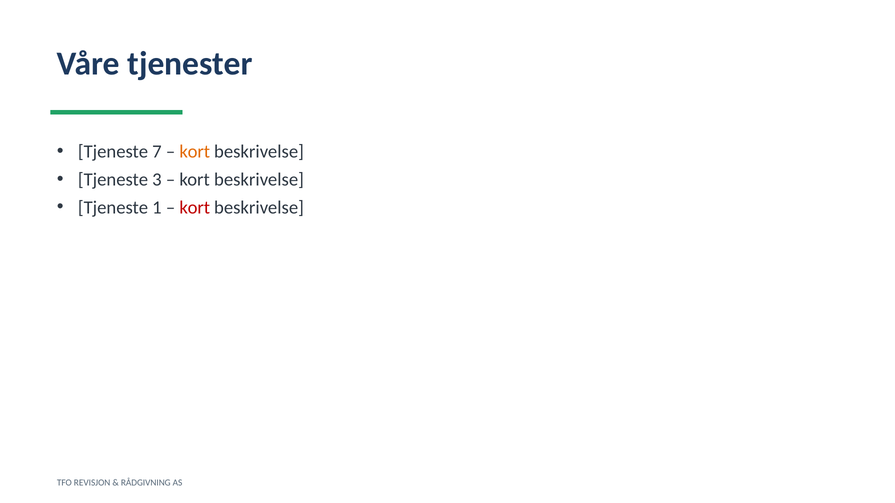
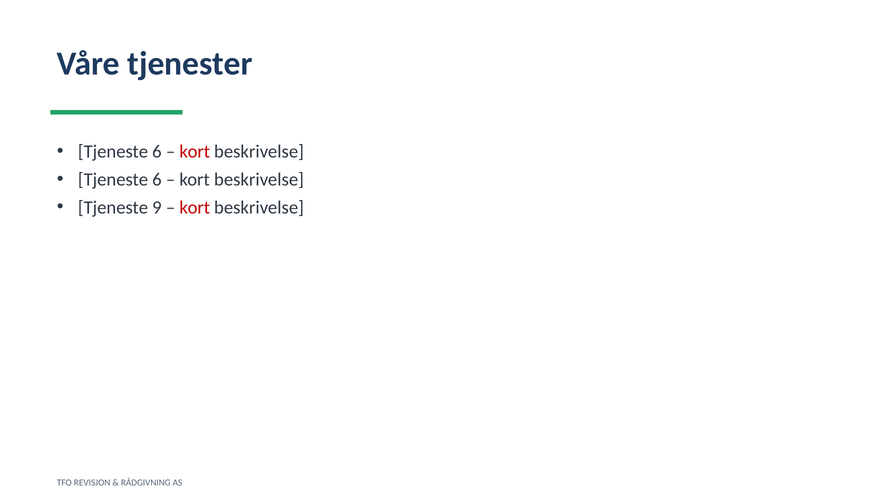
7 at (157, 152): 7 -> 6
kort at (195, 152) colour: orange -> red
3 at (157, 180): 3 -> 6
1: 1 -> 9
